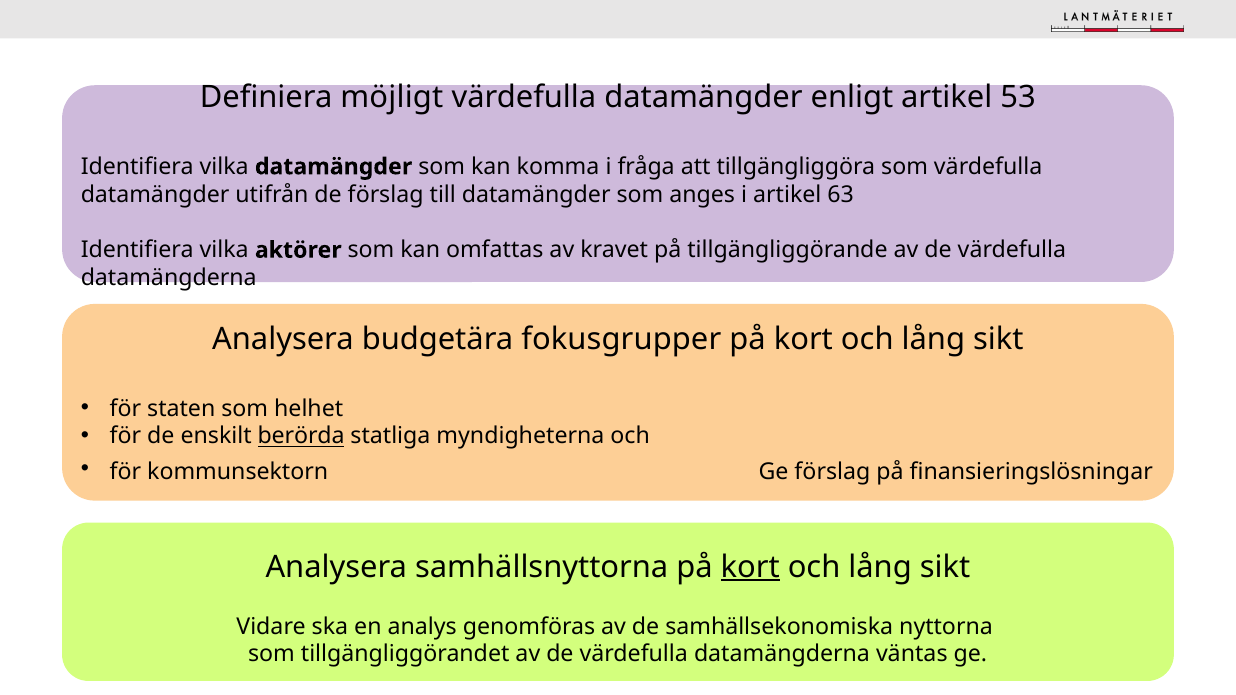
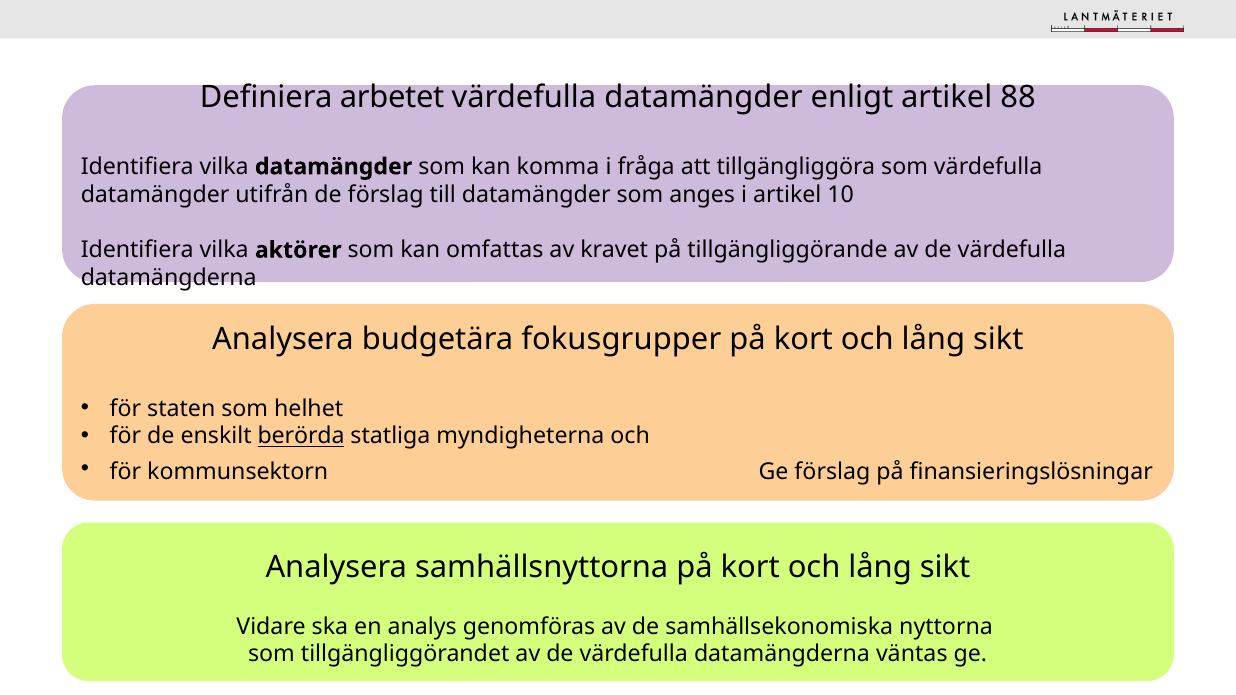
möjligt: möjligt -> arbetet
53: 53 -> 88
63: 63 -> 10
kort at (750, 567) underline: present -> none
